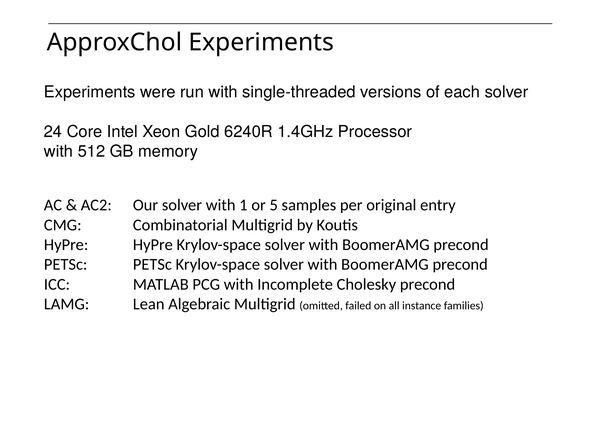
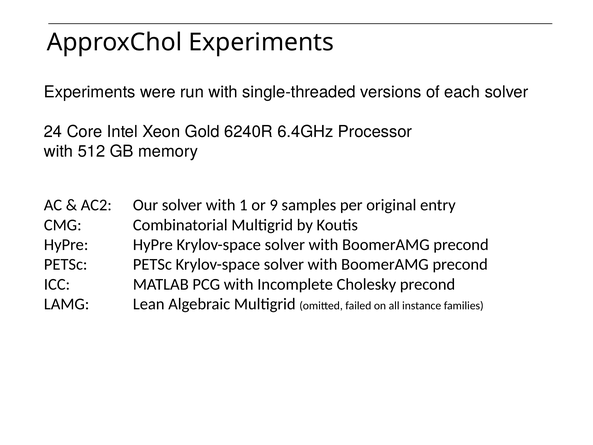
1.4GHz: 1.4GHz -> 6.4GHz
5: 5 -> 9
